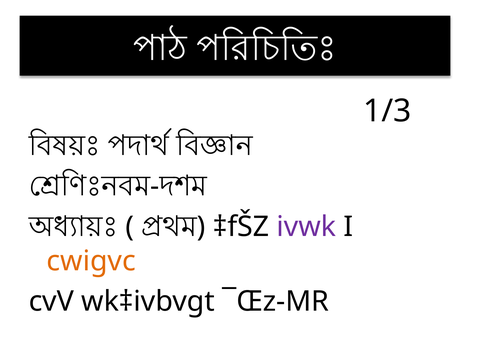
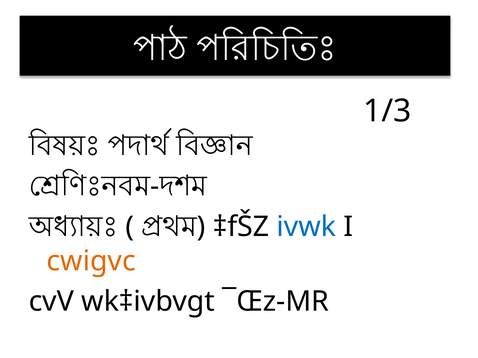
ivwk colour: purple -> blue
